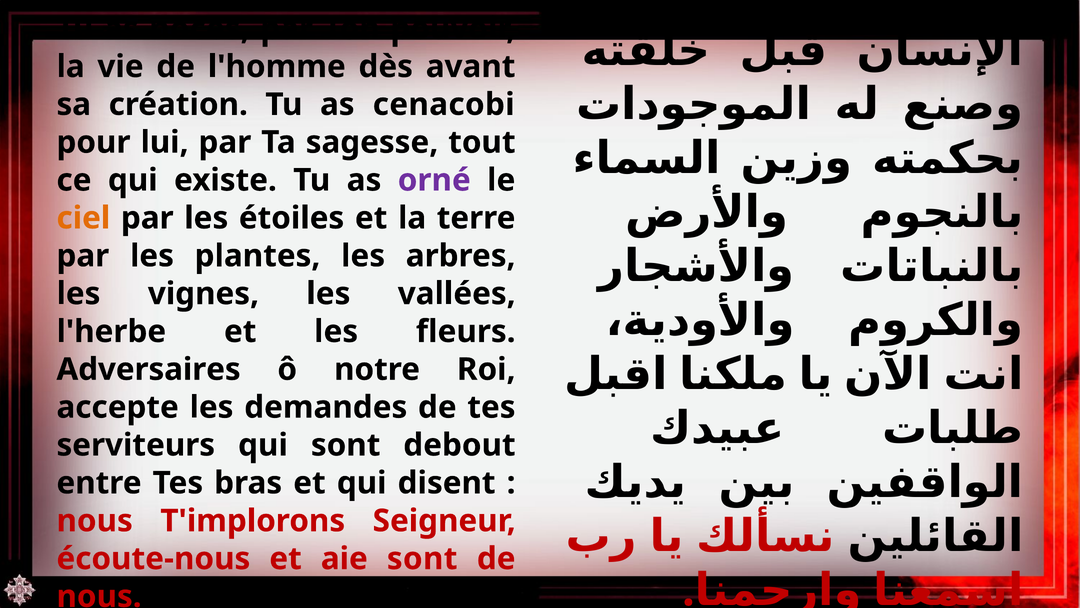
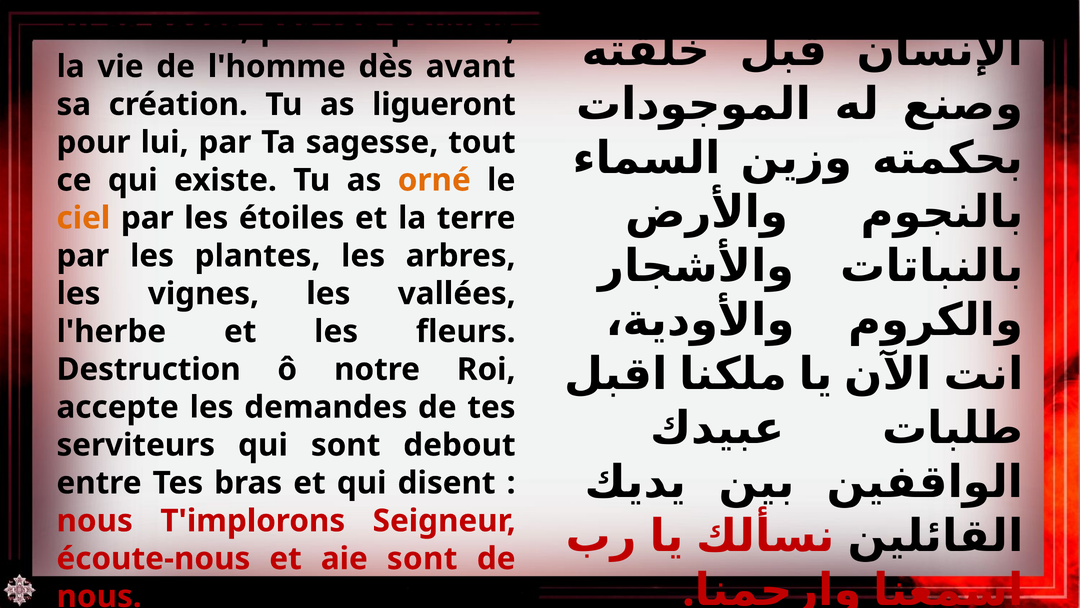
cenacobi: cenacobi -> ligueront
orné colour: purple -> orange
Adversaires: Adversaires -> Destruction
